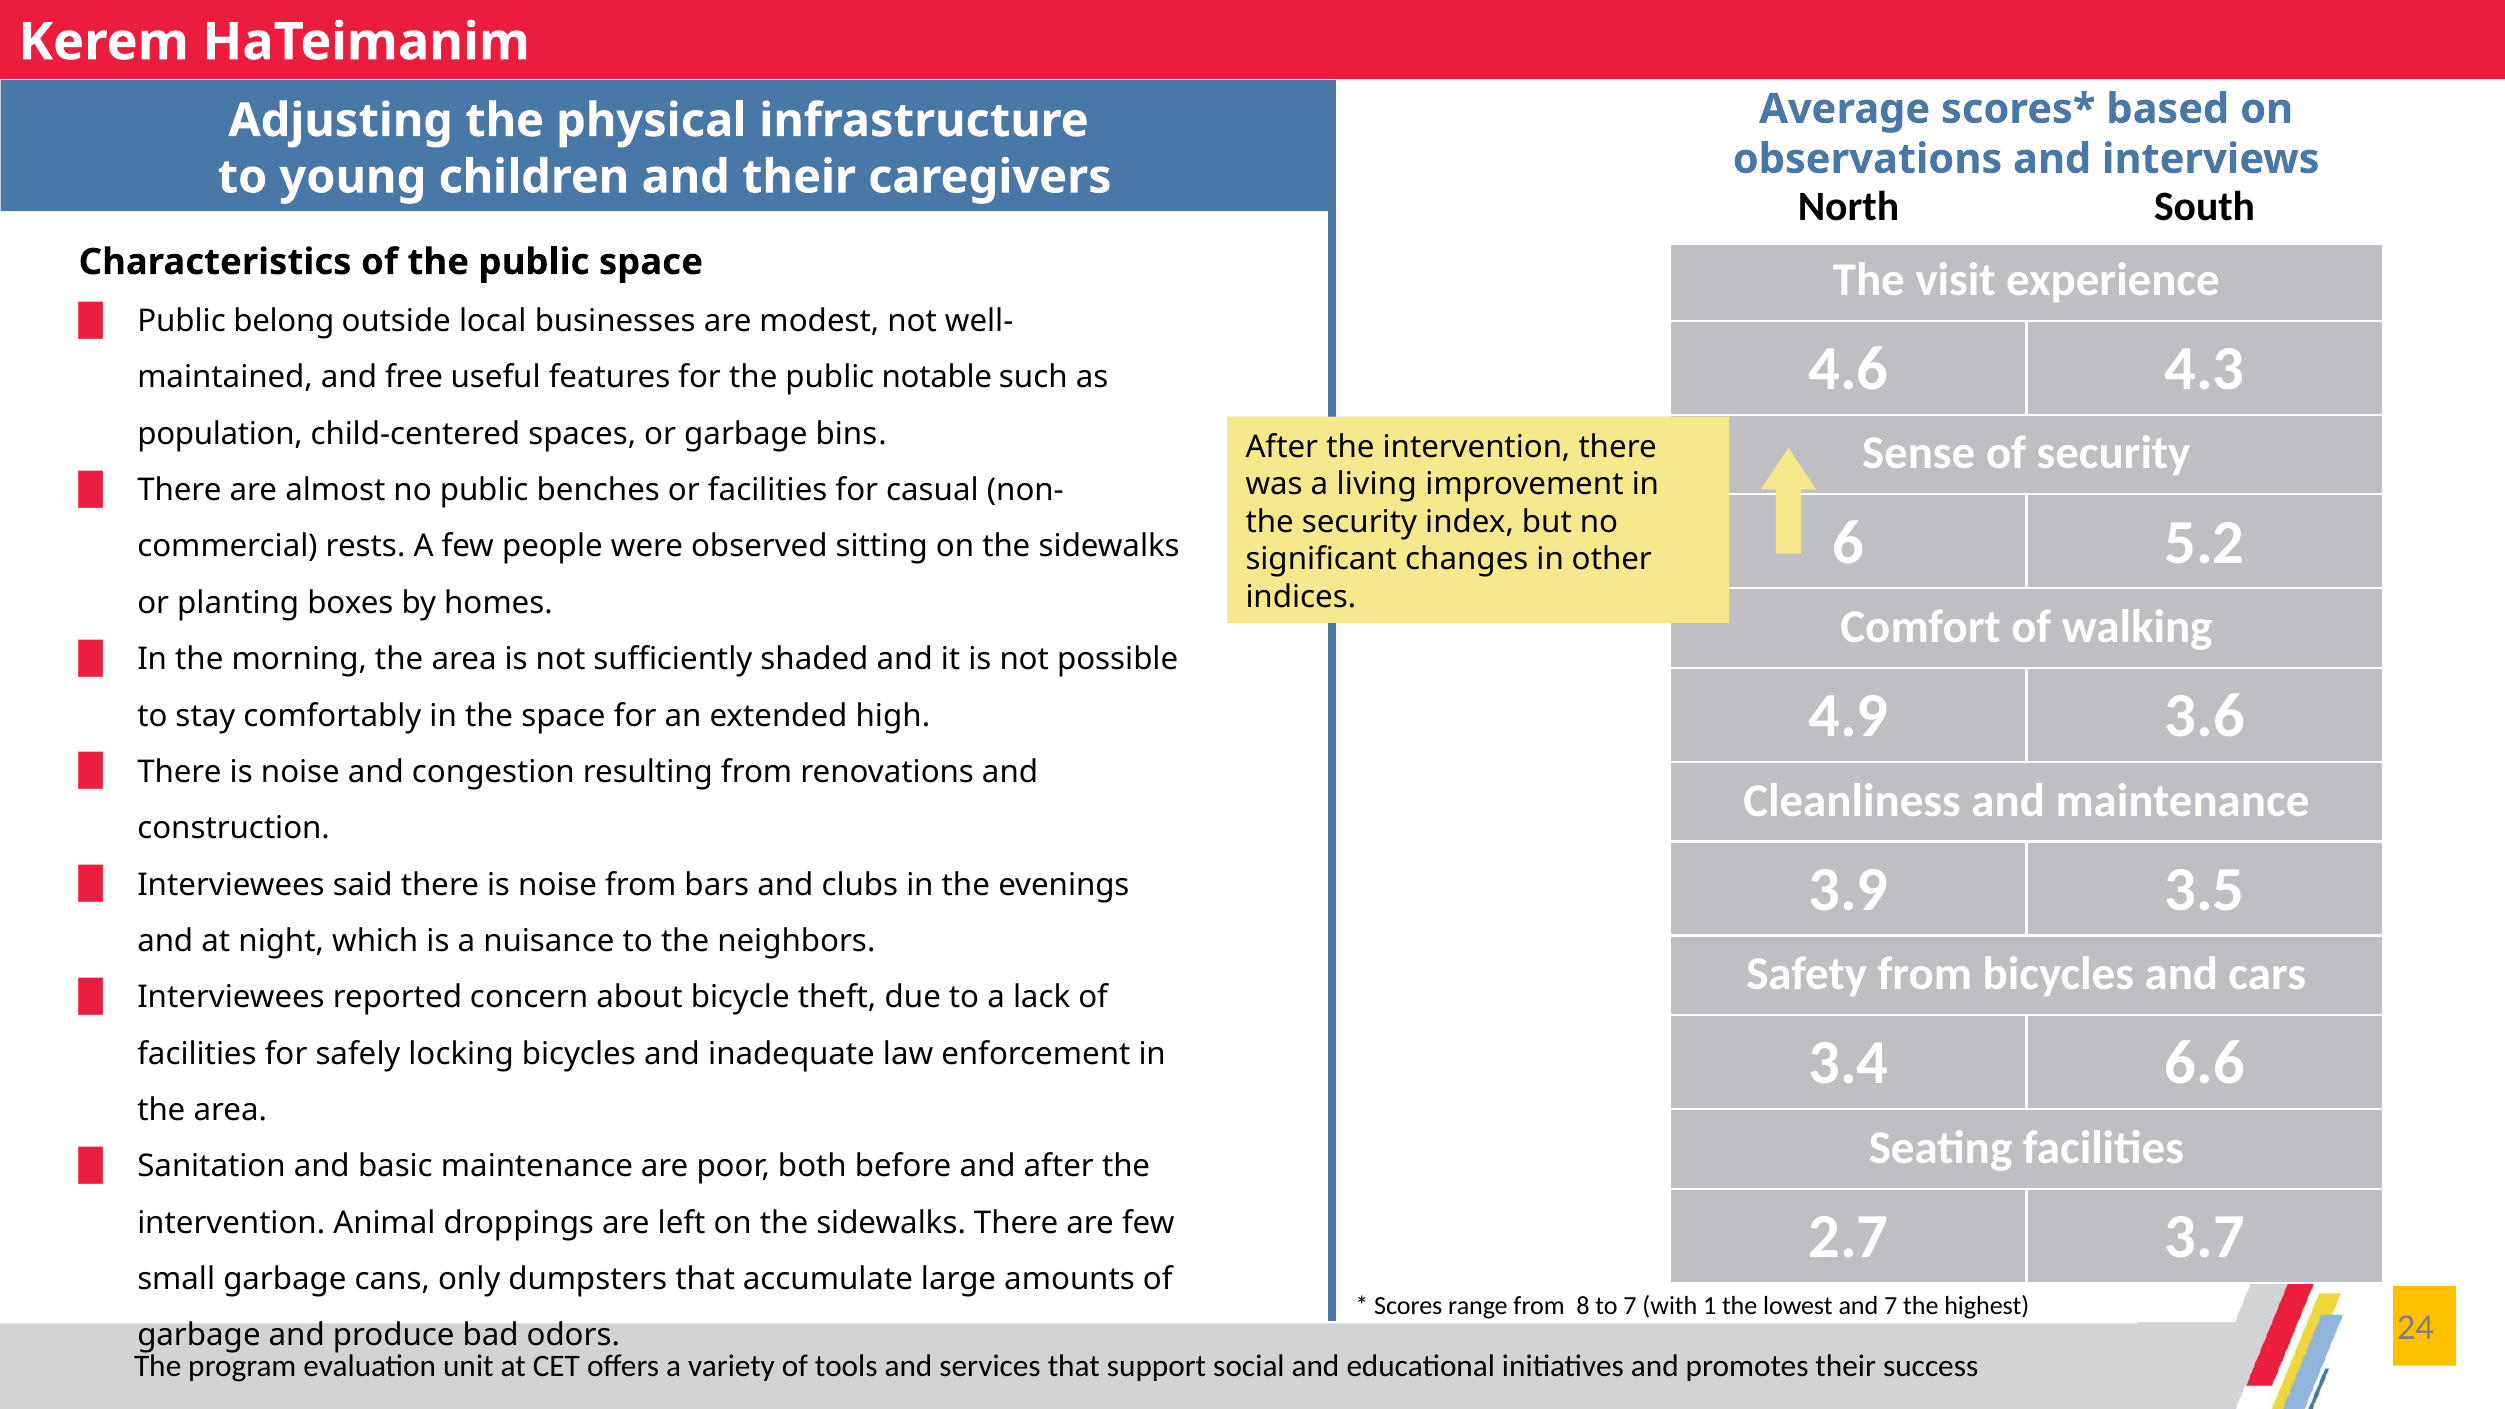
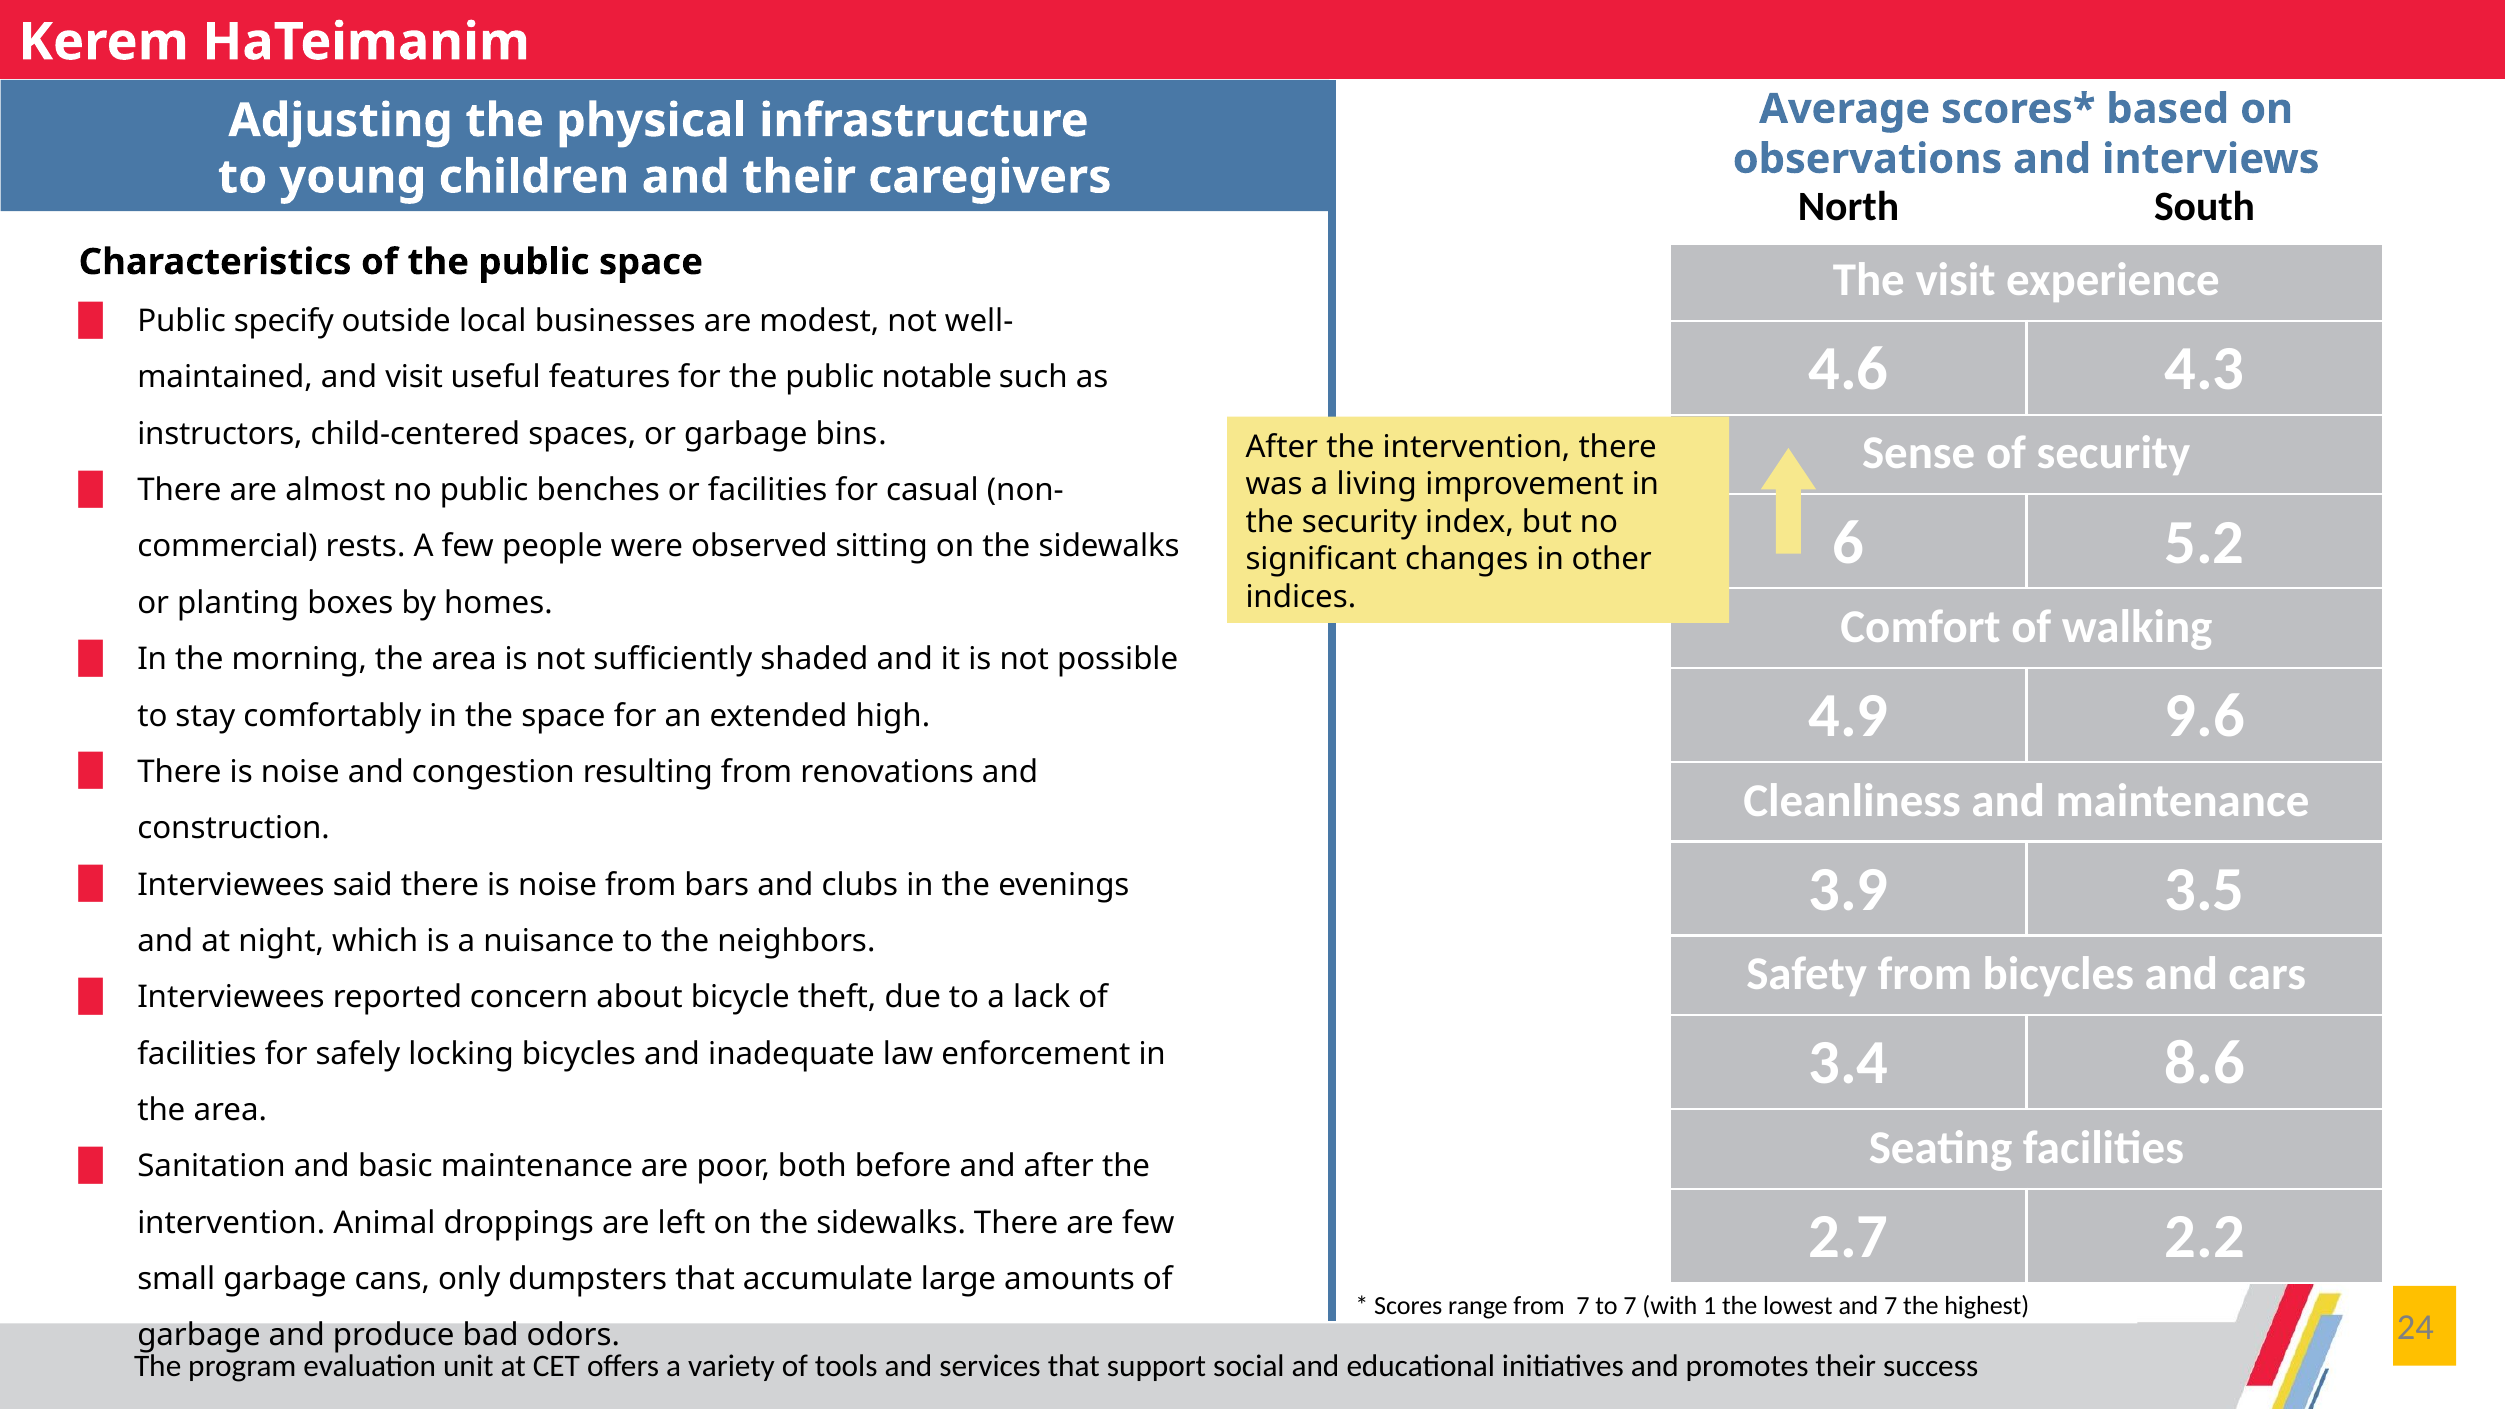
belong: belong -> specify
and free: free -> visit
population: population -> instructors
3.6: 3.6 -> 9.6
6.6: 6.6 -> 8.6
3.7: 3.7 -> 2.2
from 8: 8 -> 7
